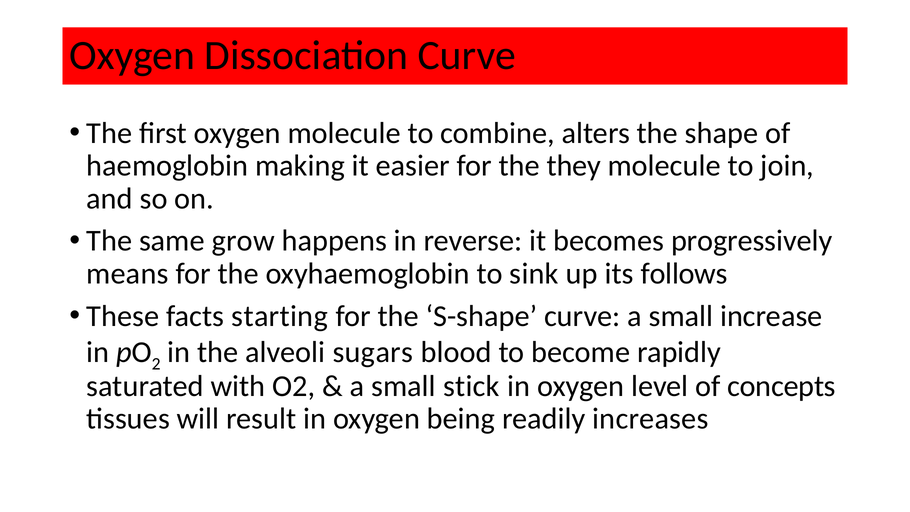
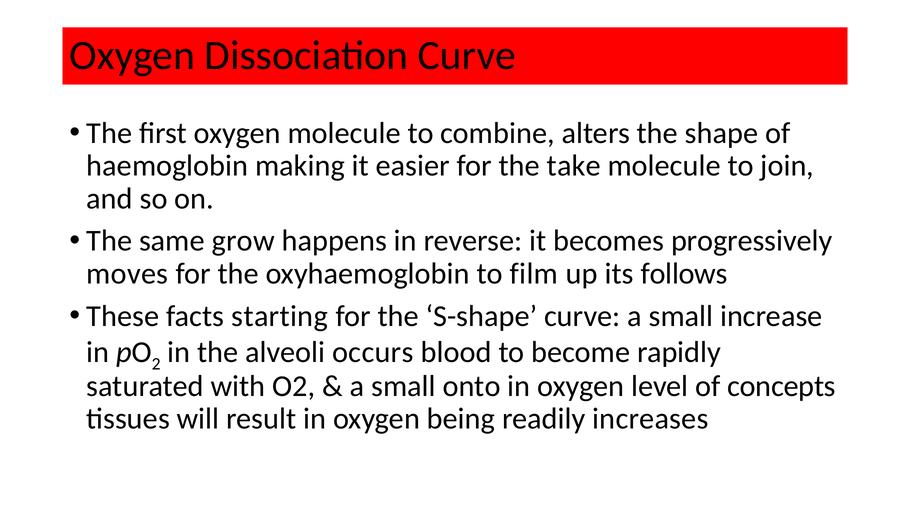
they: they -> take
means: means -> moves
sink: sink -> film
sugars: sugars -> occurs
stick: stick -> onto
